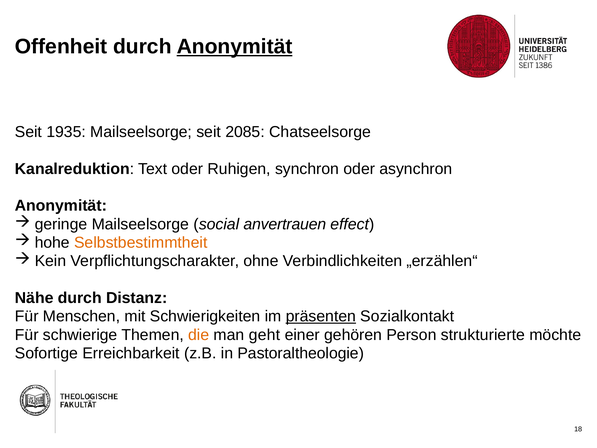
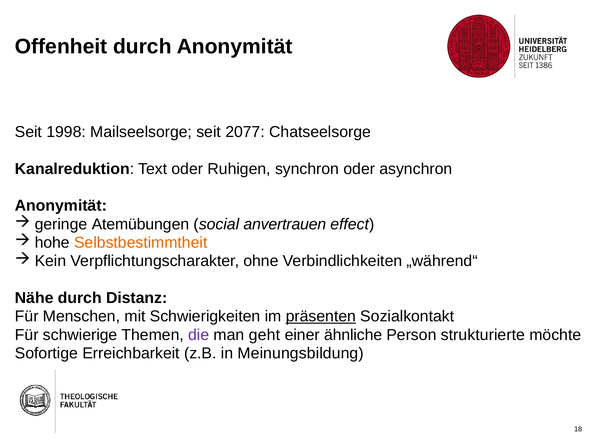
Anonymität at (235, 47) underline: present -> none
1935: 1935 -> 1998
2085: 2085 -> 2077
geringe Mailseelsorge: Mailseelsorge -> Atemübungen
„erzählen“: „erzählen“ -> „während“
die colour: orange -> purple
gehören: gehören -> ähnliche
Pastoraltheologie: Pastoraltheologie -> Meinungsbildung
